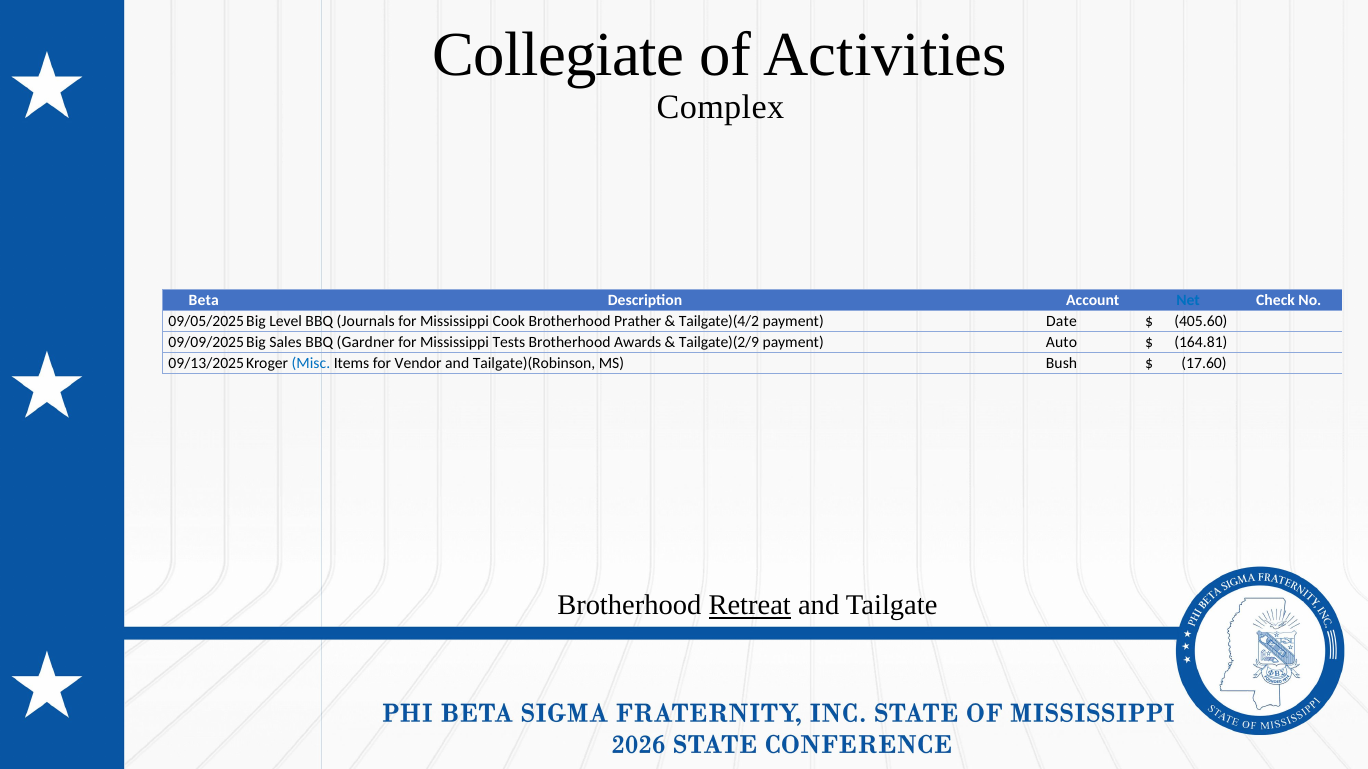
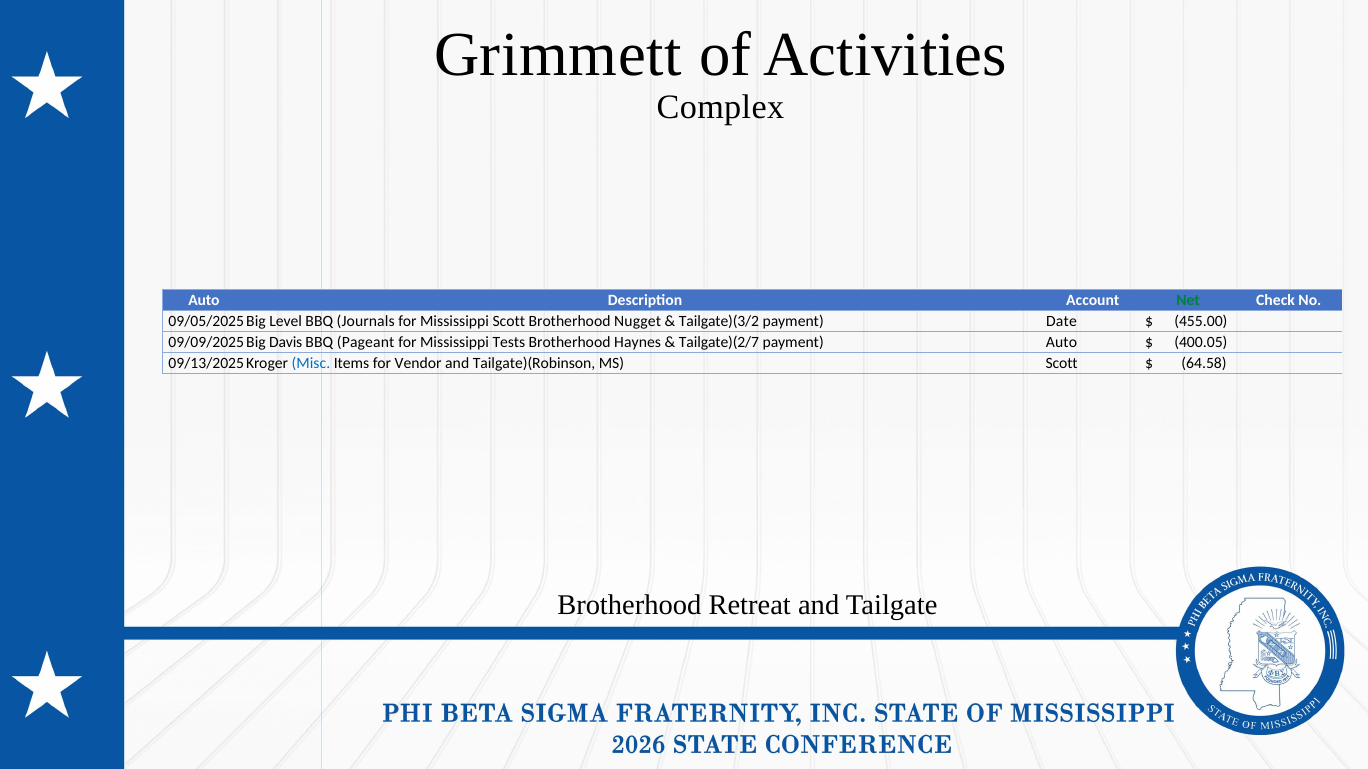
Collegiate: Collegiate -> Grimmett
Beta at (204, 301): Beta -> Auto
Net colour: blue -> green
Mississippi Cook: Cook -> Scott
Prather: Prather -> Nugget
Tailgate)(4/2: Tailgate)(4/2 -> Tailgate)(3/2
405.60: 405.60 -> 455.00
Sales: Sales -> Davis
Gardner: Gardner -> Pageant
Awards: Awards -> Haynes
Tailgate)(2/9: Tailgate)(2/9 -> Tailgate)(2/7
164.81: 164.81 -> 400.05
MS Bush: Bush -> Scott
17.60: 17.60 -> 64.58
Retreat underline: present -> none
